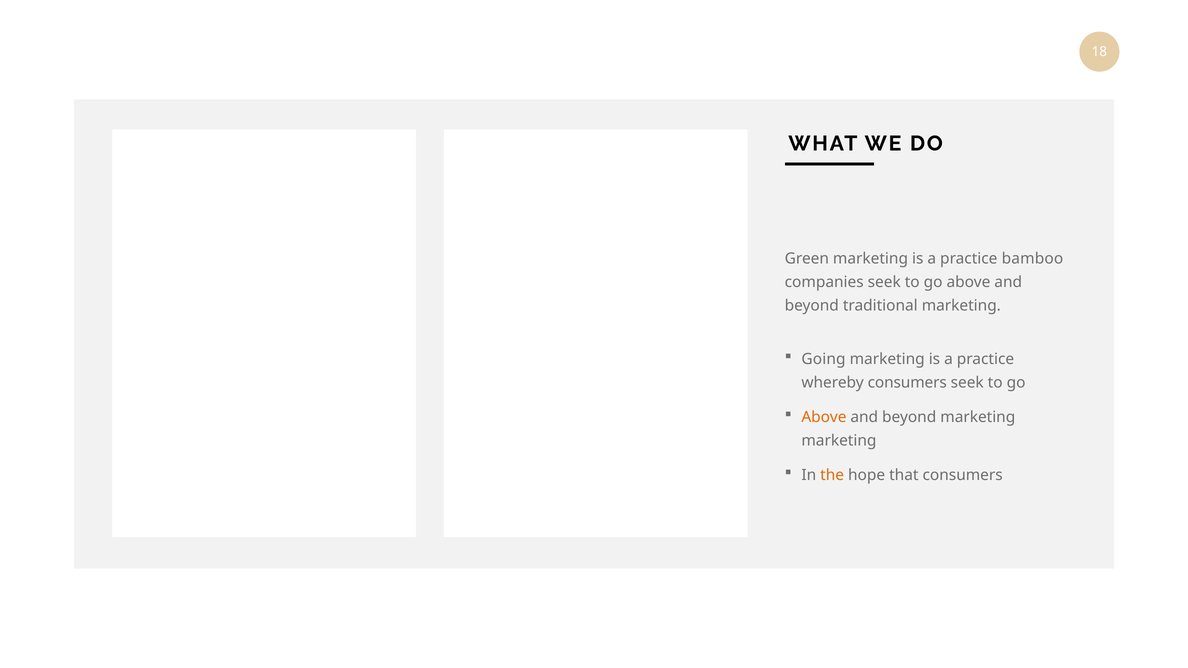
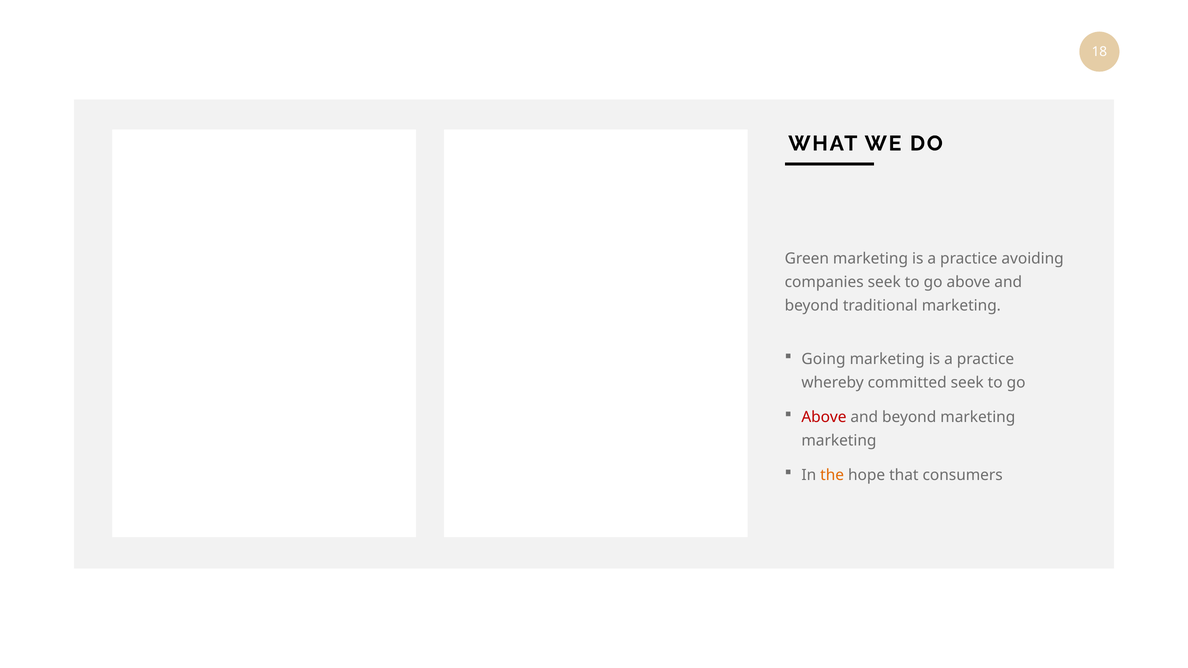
bamboo: bamboo -> avoiding
whereby consumers: consumers -> committed
Above at (824, 417) colour: orange -> red
